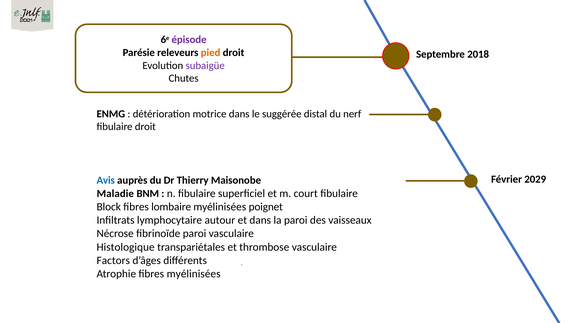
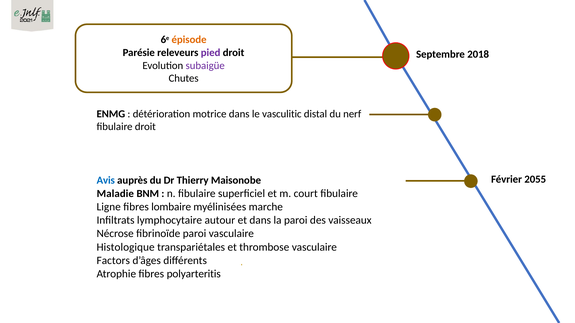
épisode colour: purple -> orange
pied colour: orange -> purple
suggérée: suggérée -> vasculitic
2029: 2029 -> 2055
Block: Block -> Ligne
poignet: poignet -> marche
fibres myélinisées: myélinisées -> polyarteritis
